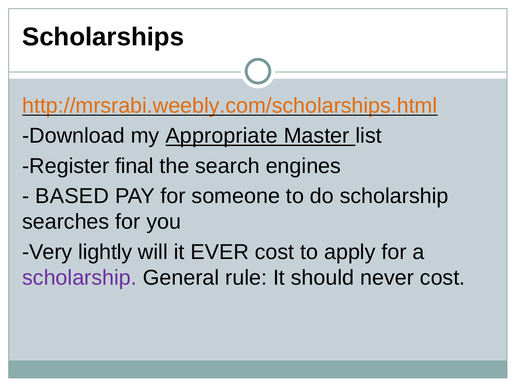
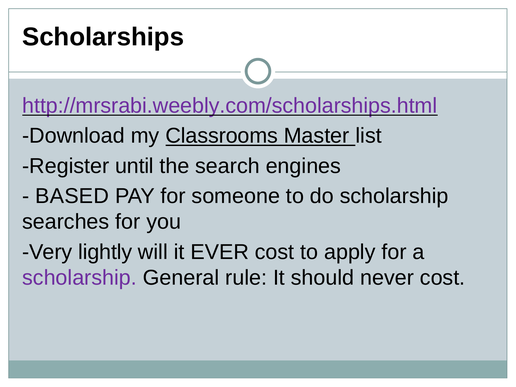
http://mrsrabi.weebly.com/scholarships.html colour: orange -> purple
Appropriate: Appropriate -> Classrooms
final: final -> until
